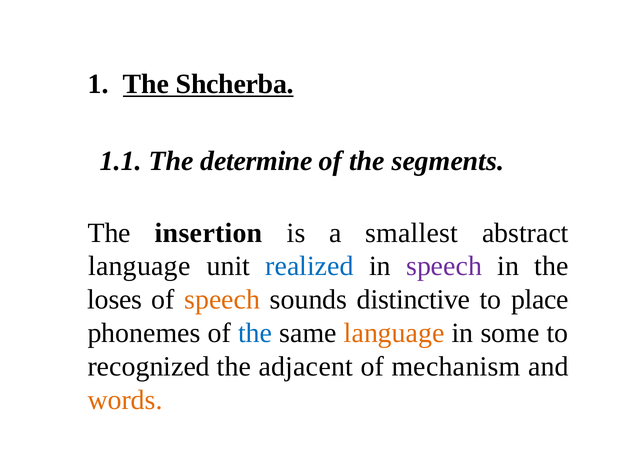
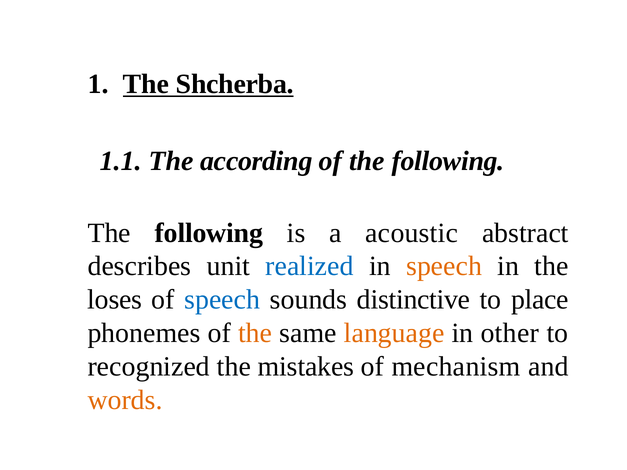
determine: determine -> according
of the segments: segments -> following
insertion at (209, 233): insertion -> following
smallest: smallest -> acoustic
language at (139, 266): language -> describes
speech at (444, 266) colour: purple -> orange
speech at (222, 300) colour: orange -> blue
the at (255, 333) colour: blue -> orange
some: some -> other
adjacent: adjacent -> mistakes
